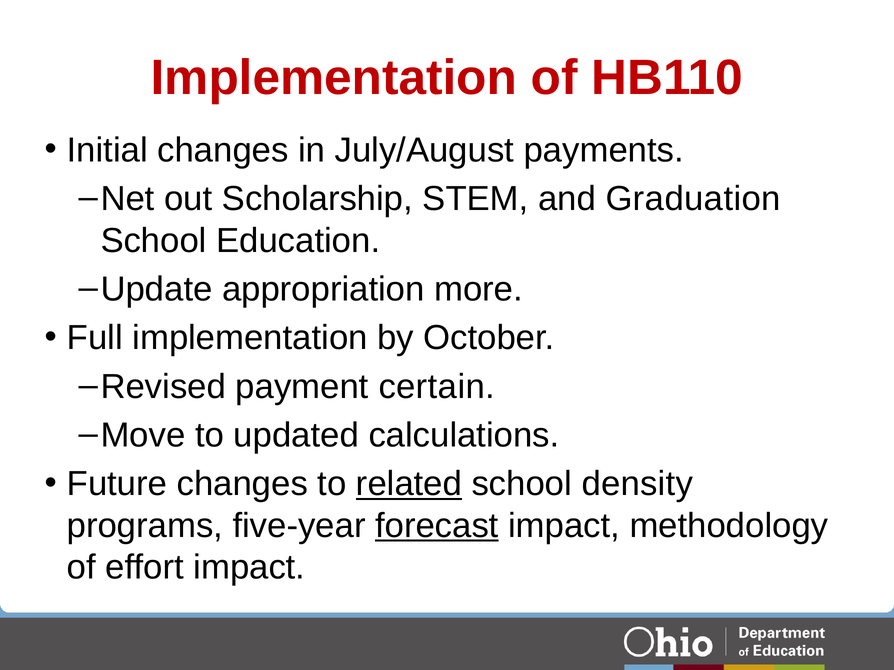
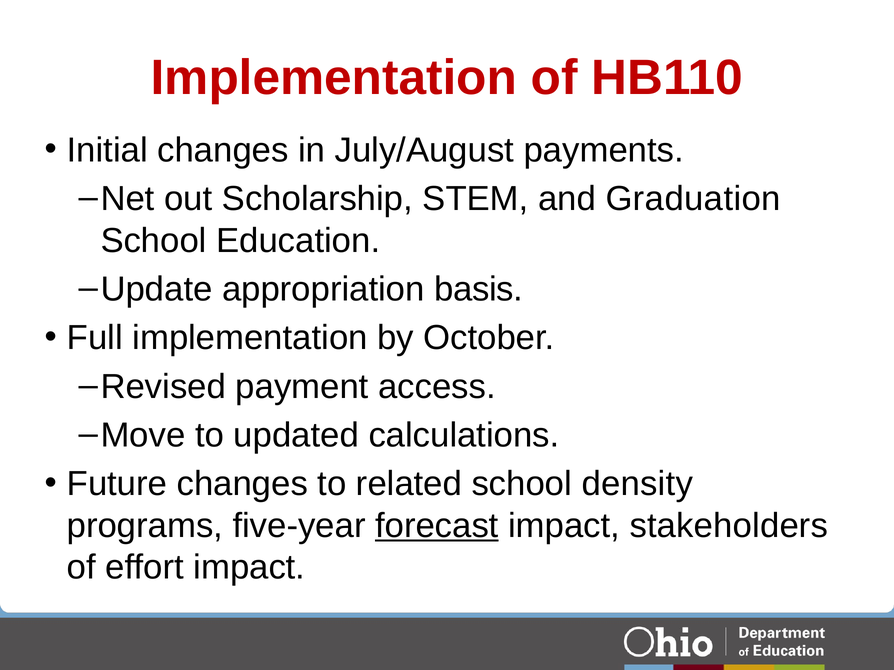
more: more -> basis
certain: certain -> access
related underline: present -> none
methodology: methodology -> stakeholders
